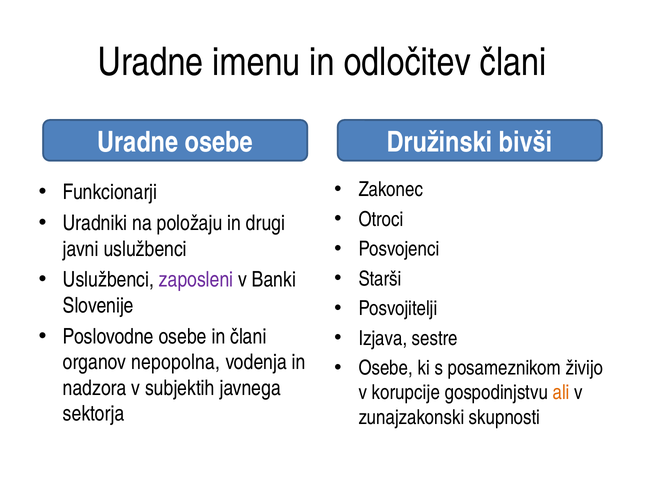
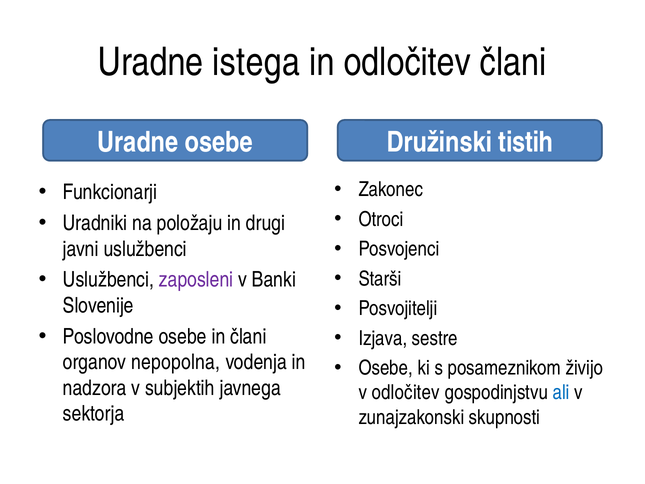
imenu: imenu -> istega
bivši: bivši -> tistih
v korupcije: korupcije -> odločitev
ali colour: orange -> blue
